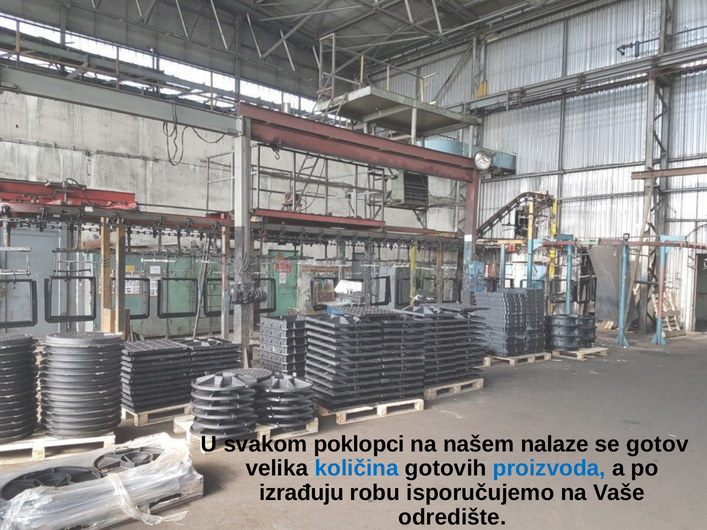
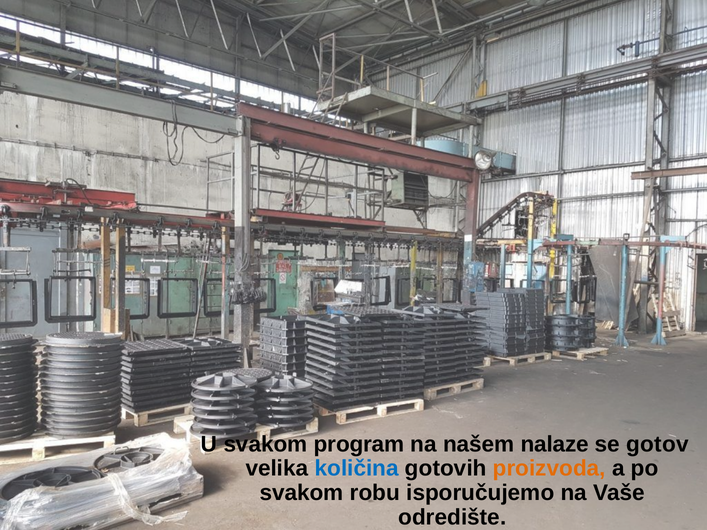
poklopci: poklopci -> program
proizvoda colour: blue -> orange
izrađuju at (302, 493): izrađuju -> svakom
